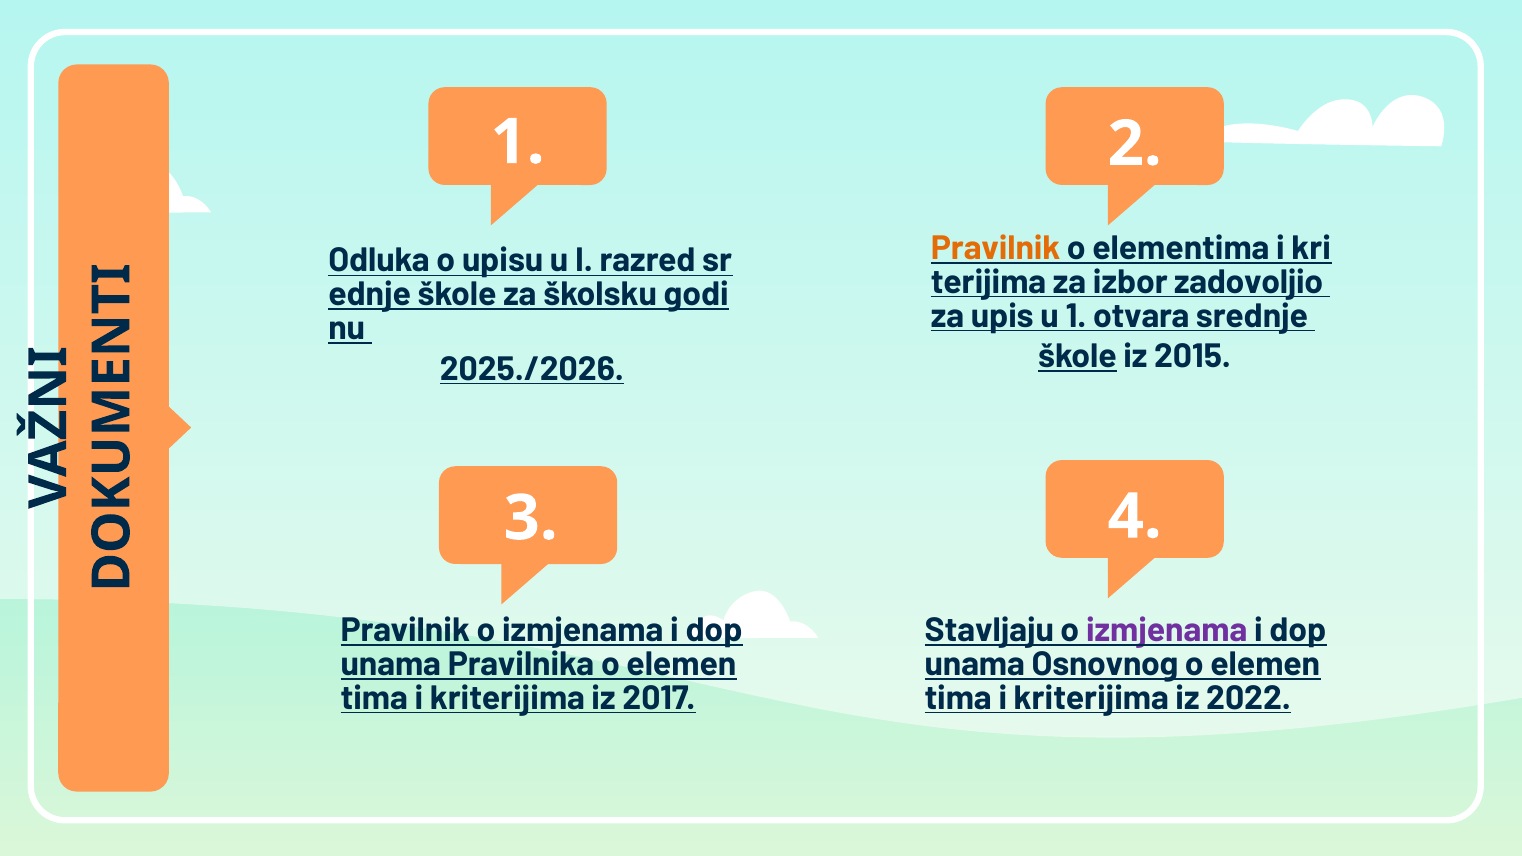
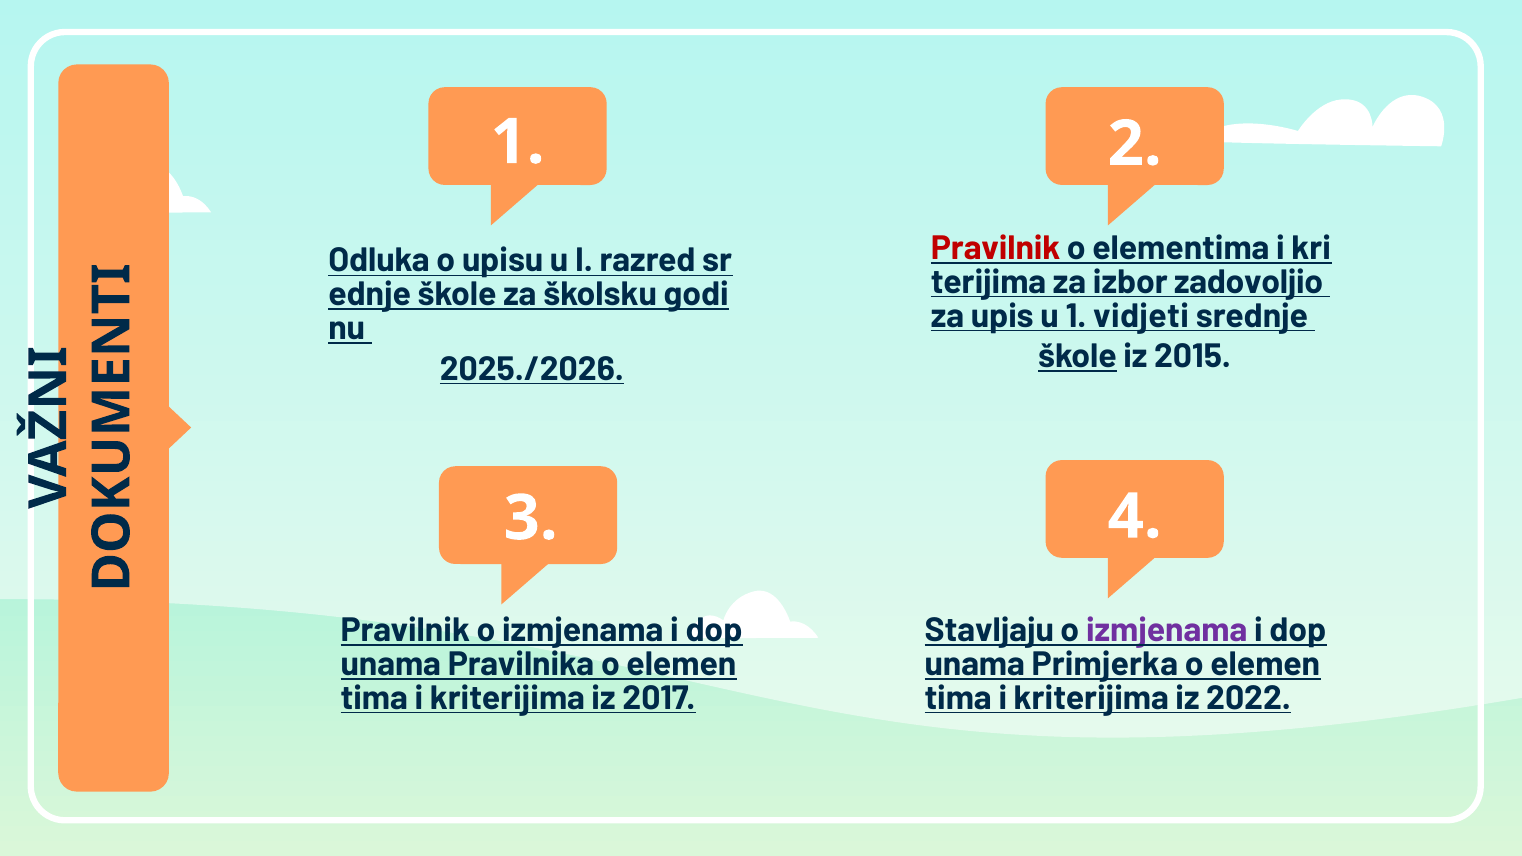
Pravilnik at (996, 248) colour: orange -> red
otvara: otvara -> vidjeti
Osnovnog: Osnovnog -> Primjerka
